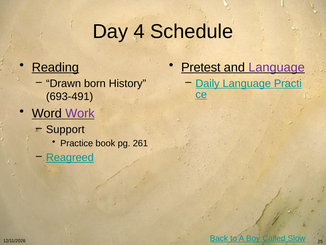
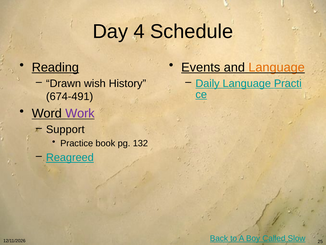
Pretest: Pretest -> Events
Language at (277, 67) colour: purple -> orange
born: born -> wish
693-491: 693-491 -> 674-491
261: 261 -> 132
